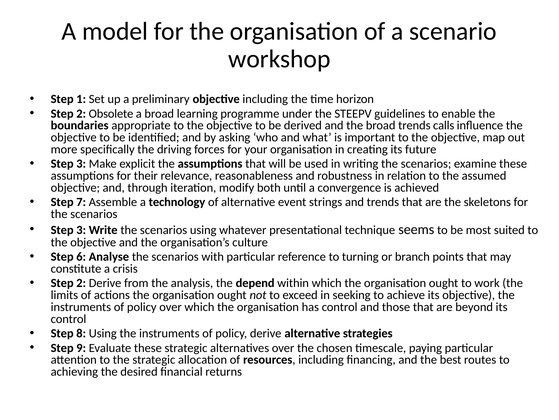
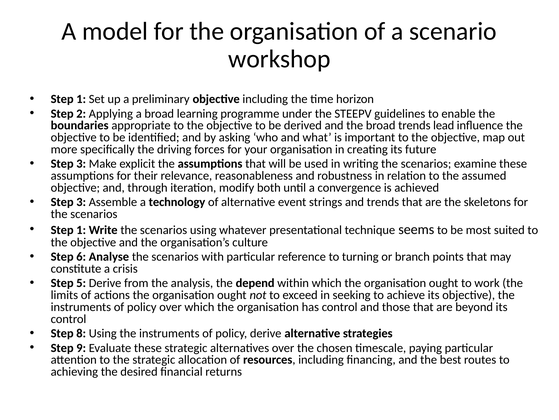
Obsolete: Obsolete -> Applying
calls: calls -> lead
7 at (81, 202): 7 -> 3
3 at (81, 230): 3 -> 1
2 at (81, 283): 2 -> 5
